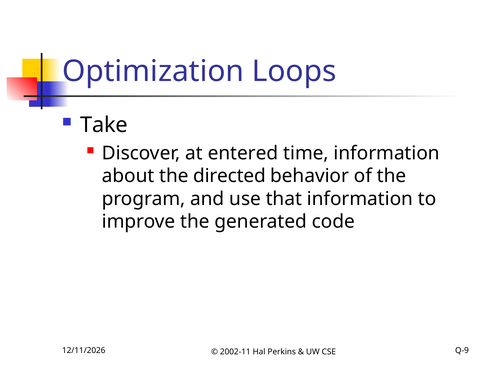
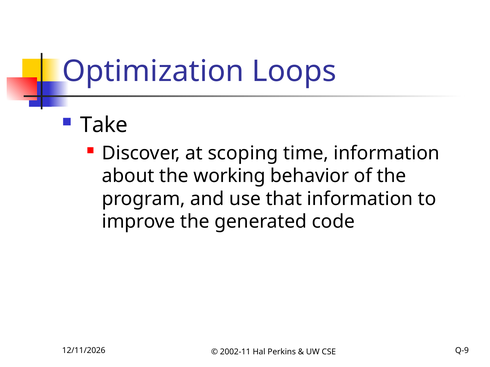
entered: entered -> scoping
directed: directed -> working
